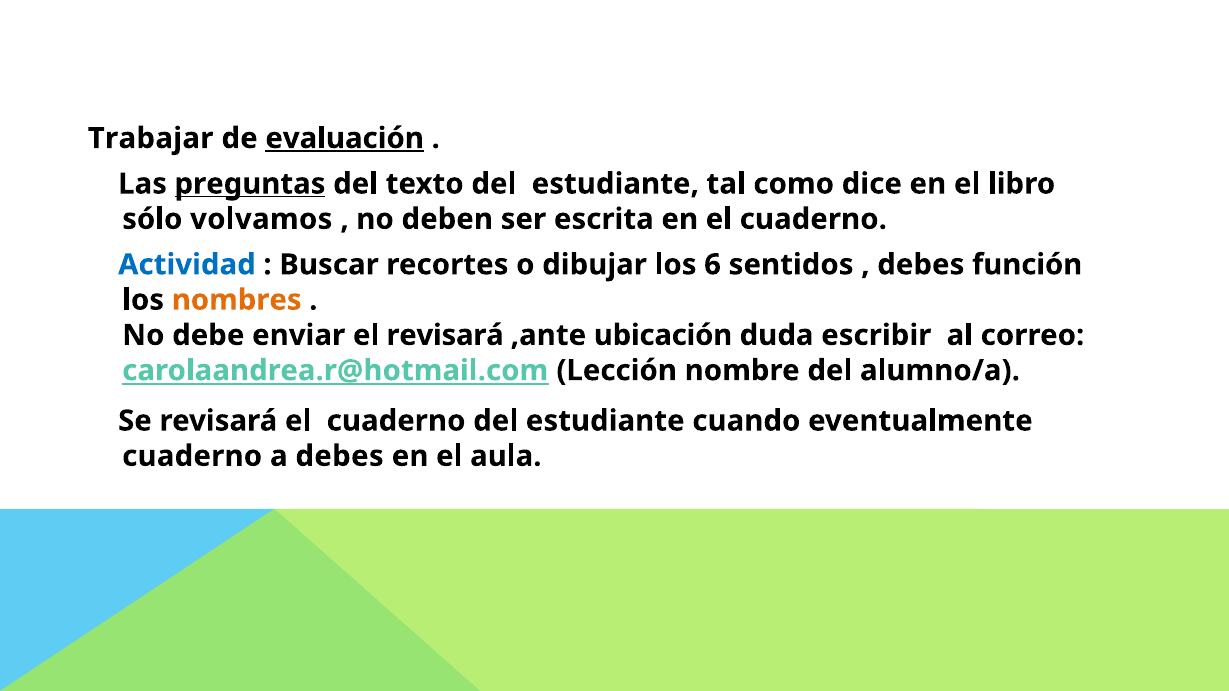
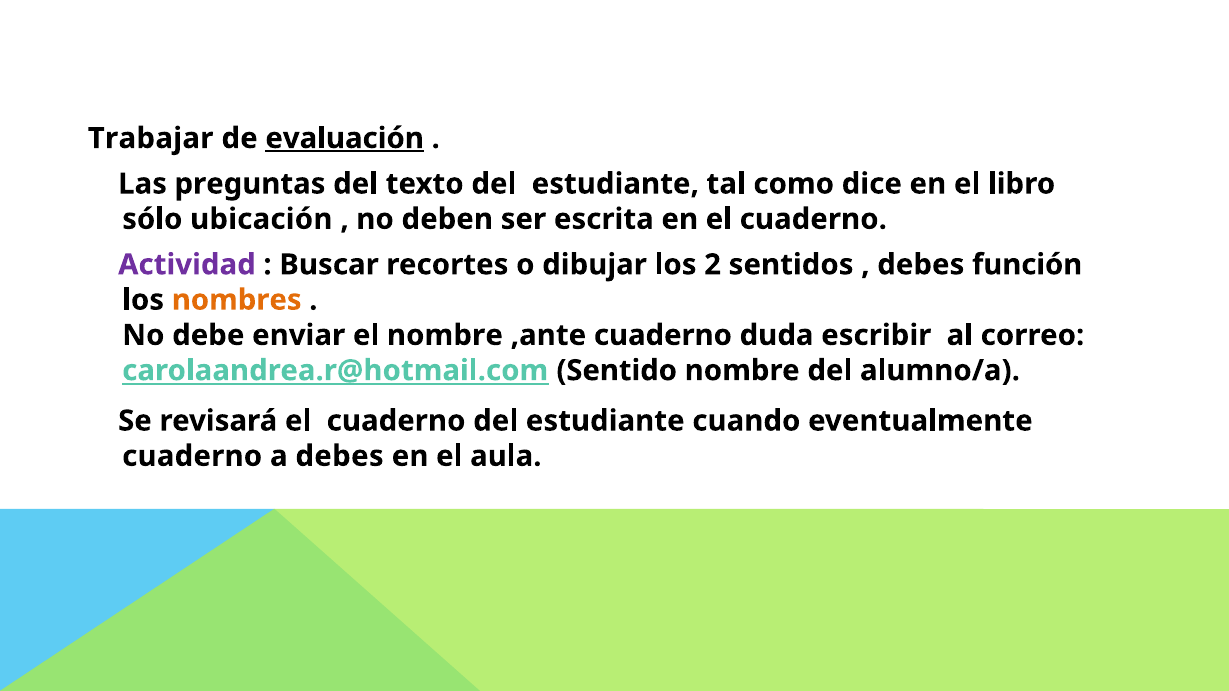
preguntas underline: present -> none
volvamos: volvamos -> ubicación
Actividad colour: blue -> purple
6: 6 -> 2
el revisará: revisará -> nombre
,ante ubicación: ubicación -> cuaderno
Lección: Lección -> Sentido
